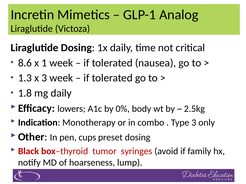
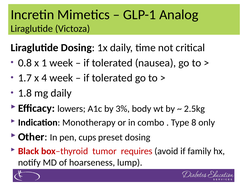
8.6: 8.6 -> 0.8
1.3: 1.3 -> 1.7
x 3: 3 -> 4
0%: 0% -> 3%
Type 3: 3 -> 8
syringes: syringes -> requires
